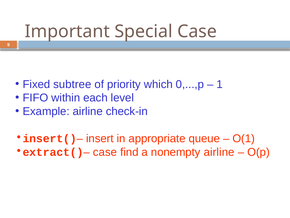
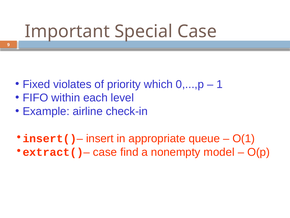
subtree: subtree -> violates
nonempty airline: airline -> model
